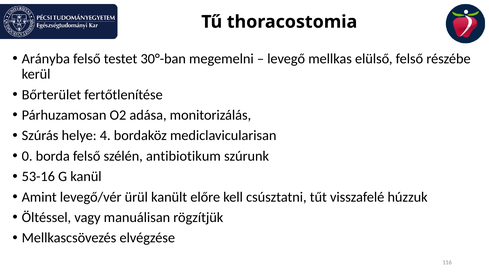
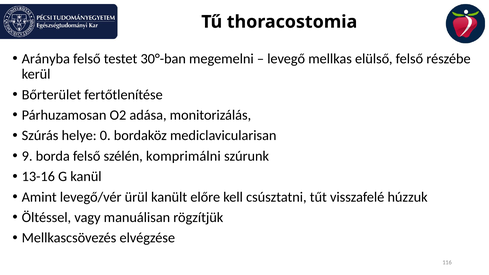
4: 4 -> 0
0: 0 -> 9
antibiotikum: antibiotikum -> komprimálni
53-16: 53-16 -> 13-16
